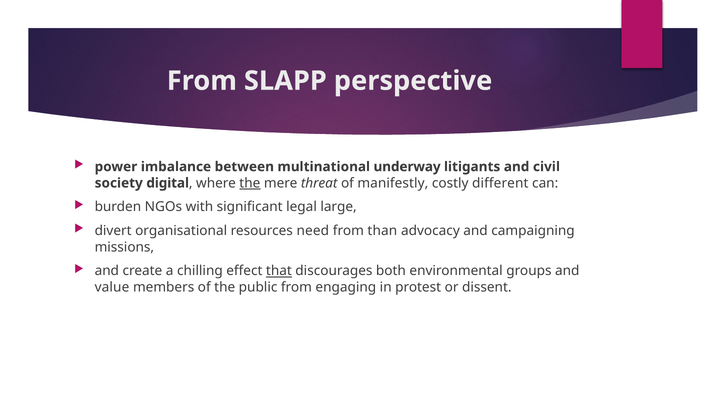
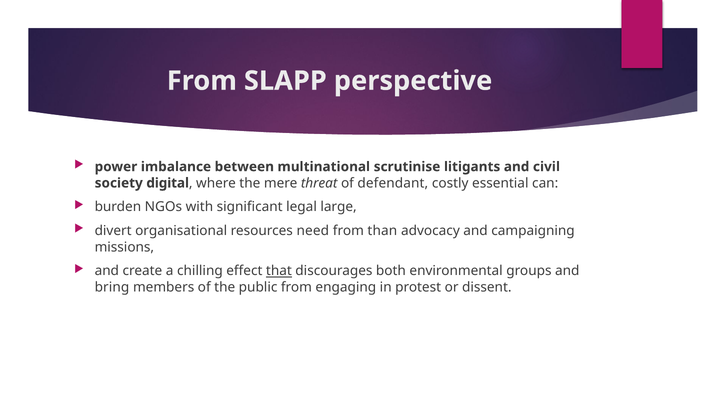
underway: underway -> scrutinise
the at (250, 183) underline: present -> none
manifestly: manifestly -> defendant
different: different -> essential
value: value -> bring
